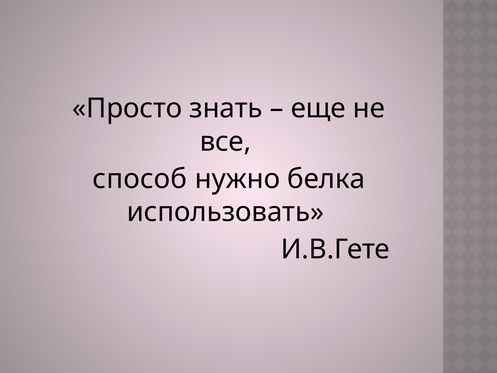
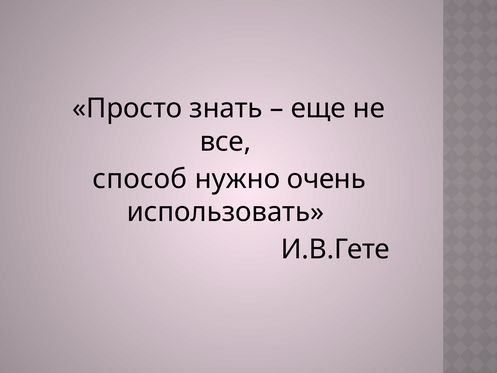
белка: белка -> очень
